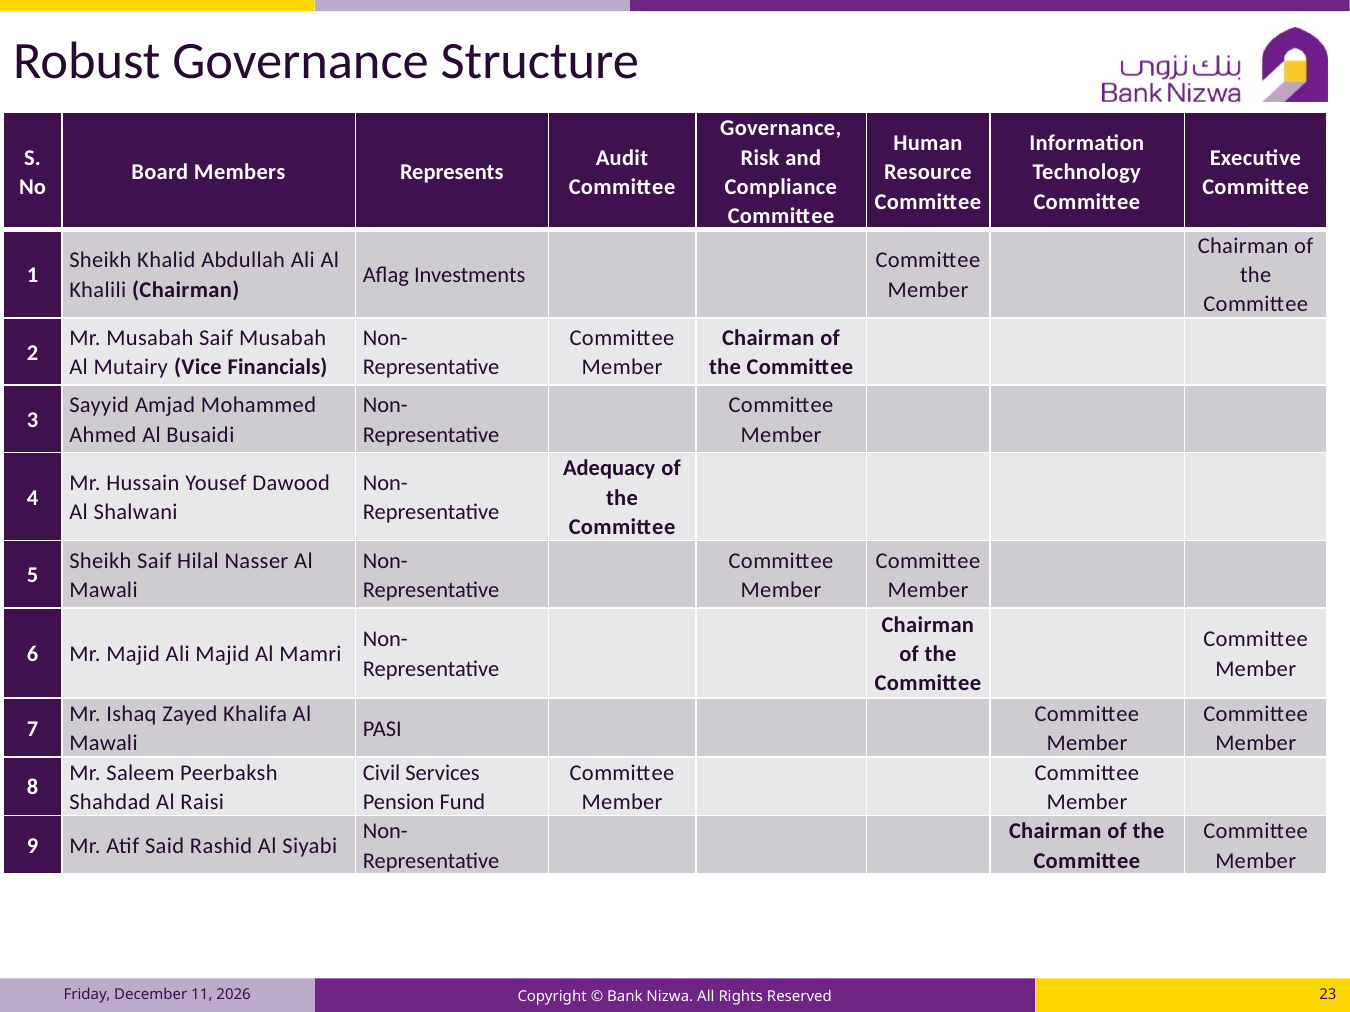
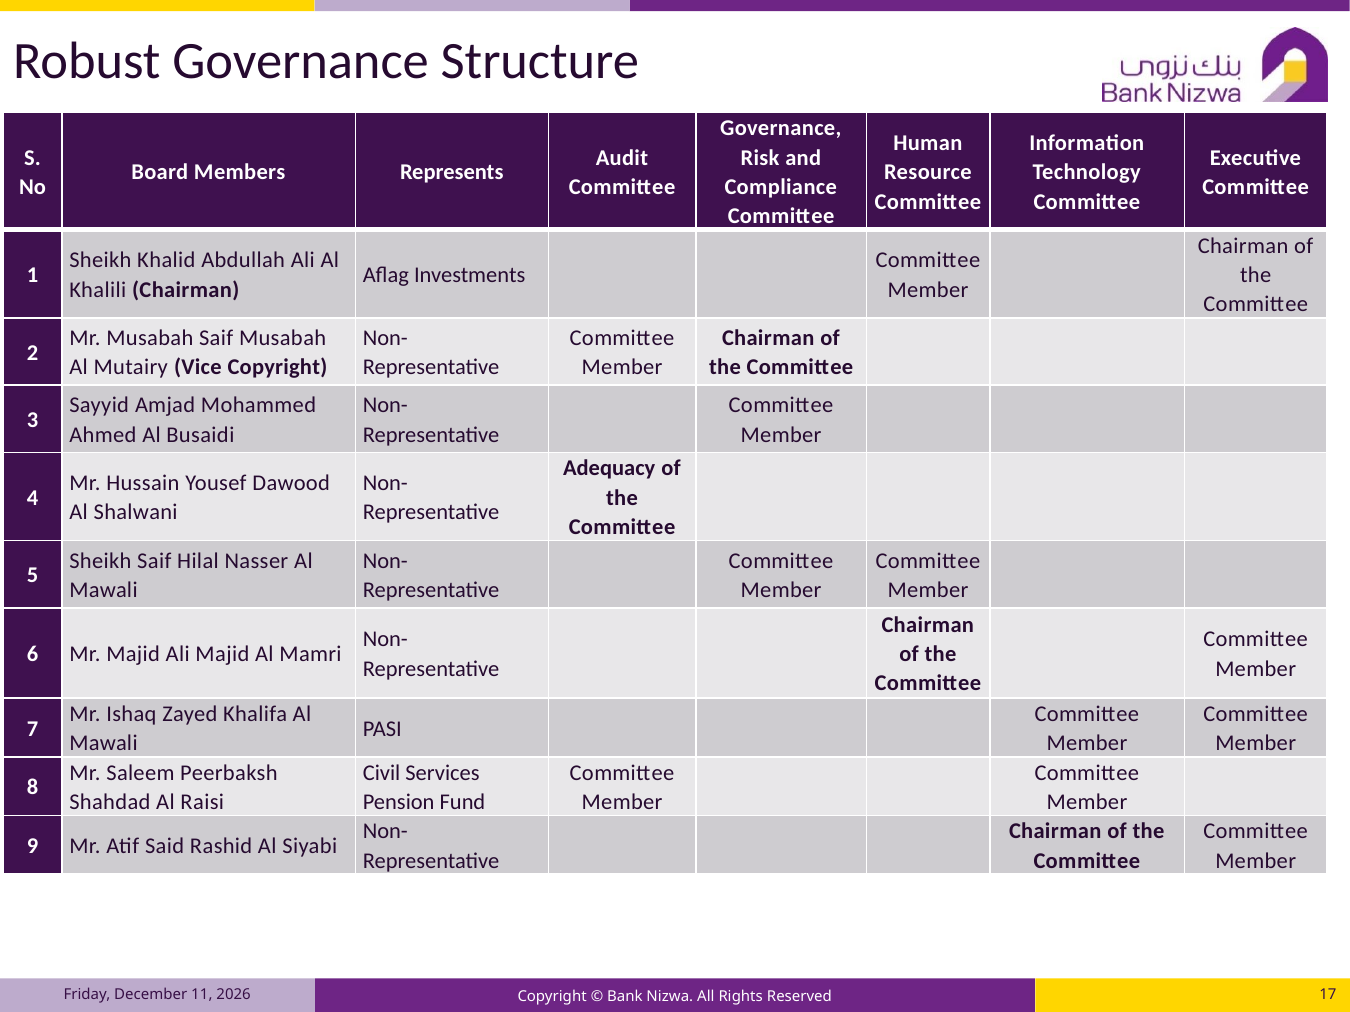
Vice Financials: Financials -> Copyright
23: 23 -> 17
